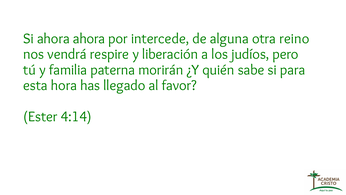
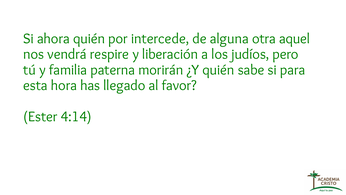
ahora ahora: ahora -> quién
reino: reino -> aquel
